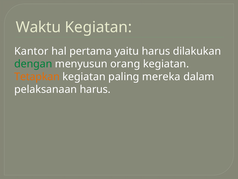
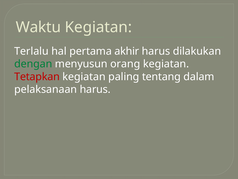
Kantor: Kantor -> Terlalu
yaitu: yaitu -> akhir
Tetapkan colour: orange -> red
mereka: mereka -> tentang
